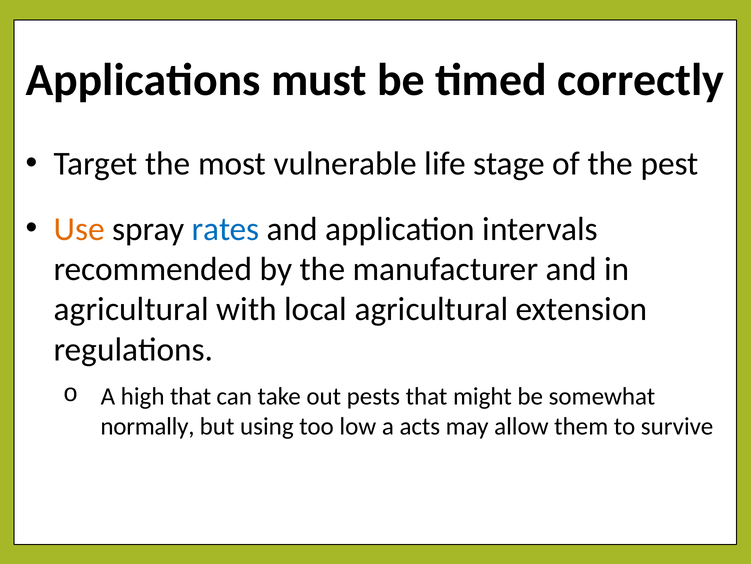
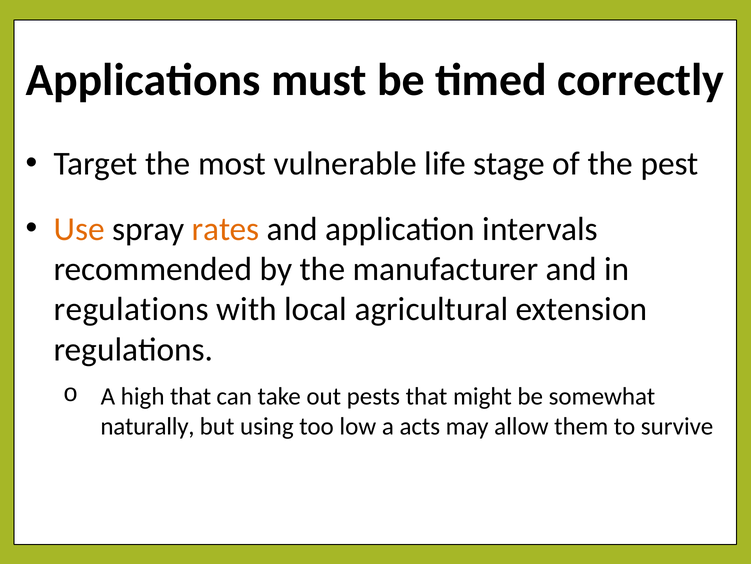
rates colour: blue -> orange
agricultural at (131, 309): agricultural -> regulations
normally: normally -> naturally
